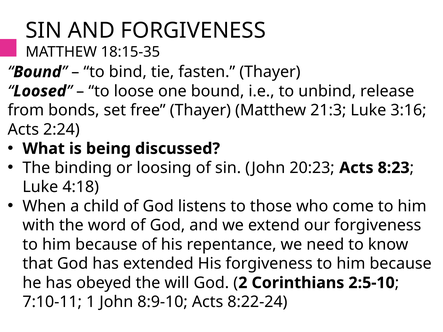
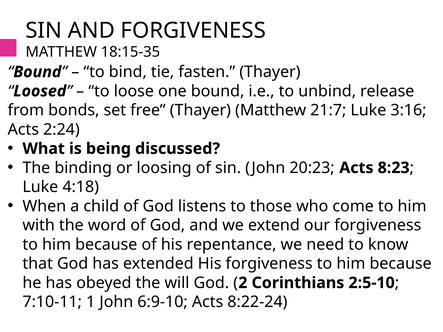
21:3: 21:3 -> 21:7
8:9-10: 8:9-10 -> 6:9-10
